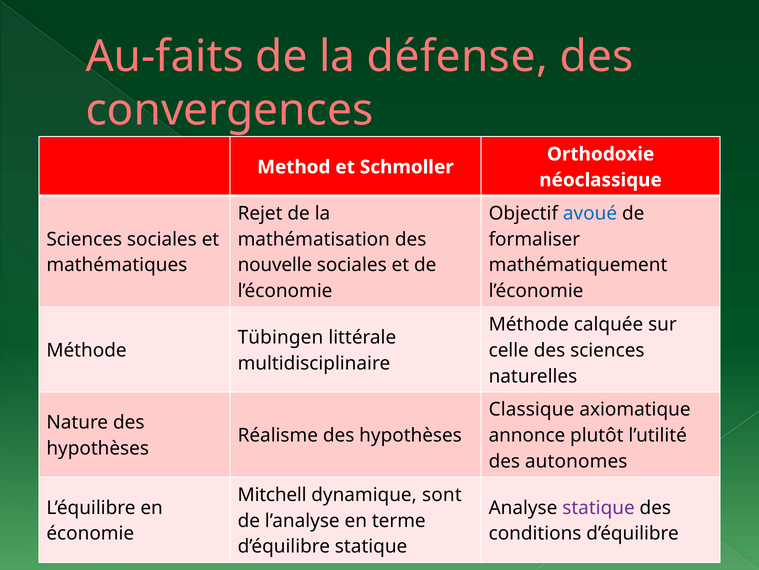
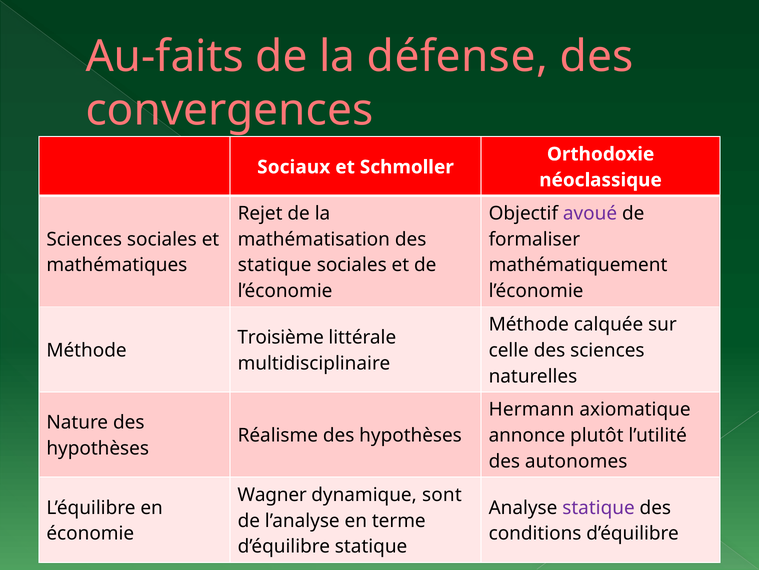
Method: Method -> Sociaux
avoué colour: blue -> purple
nouvelle at (275, 265): nouvelle -> statique
Tübingen: Tübingen -> Troisième
Classique: Classique -> Hermann
Mitchell: Mitchell -> Wagner
